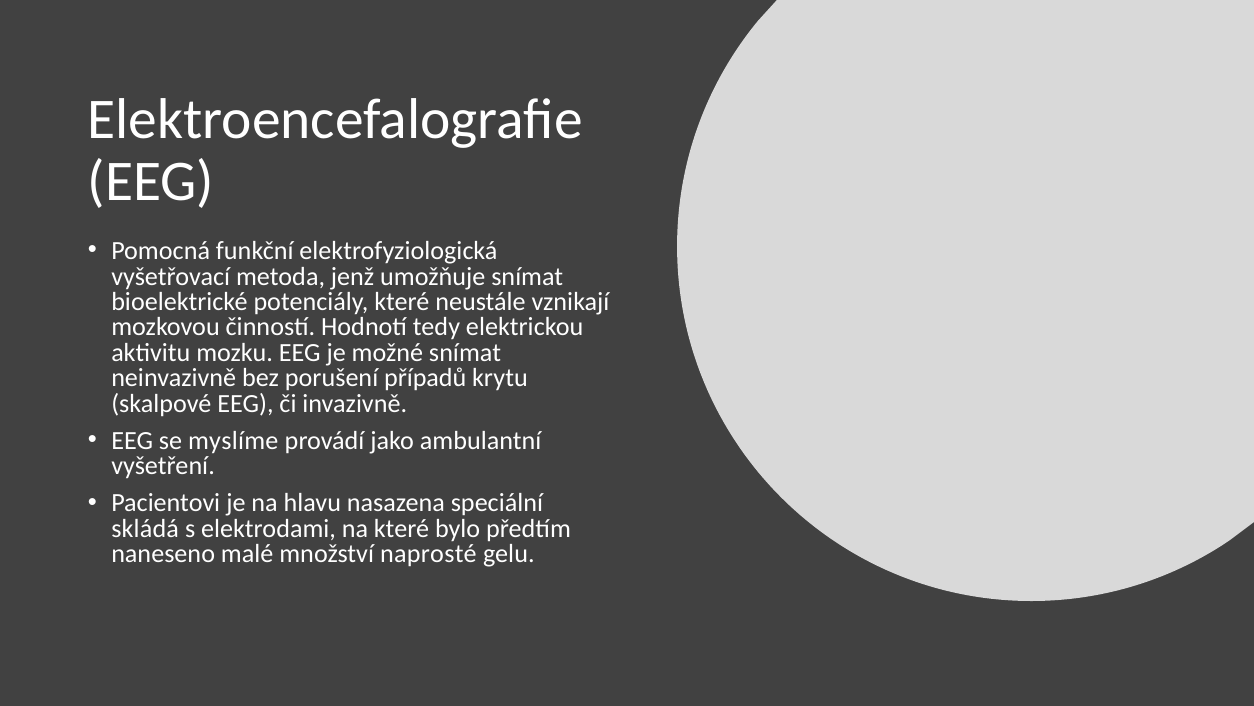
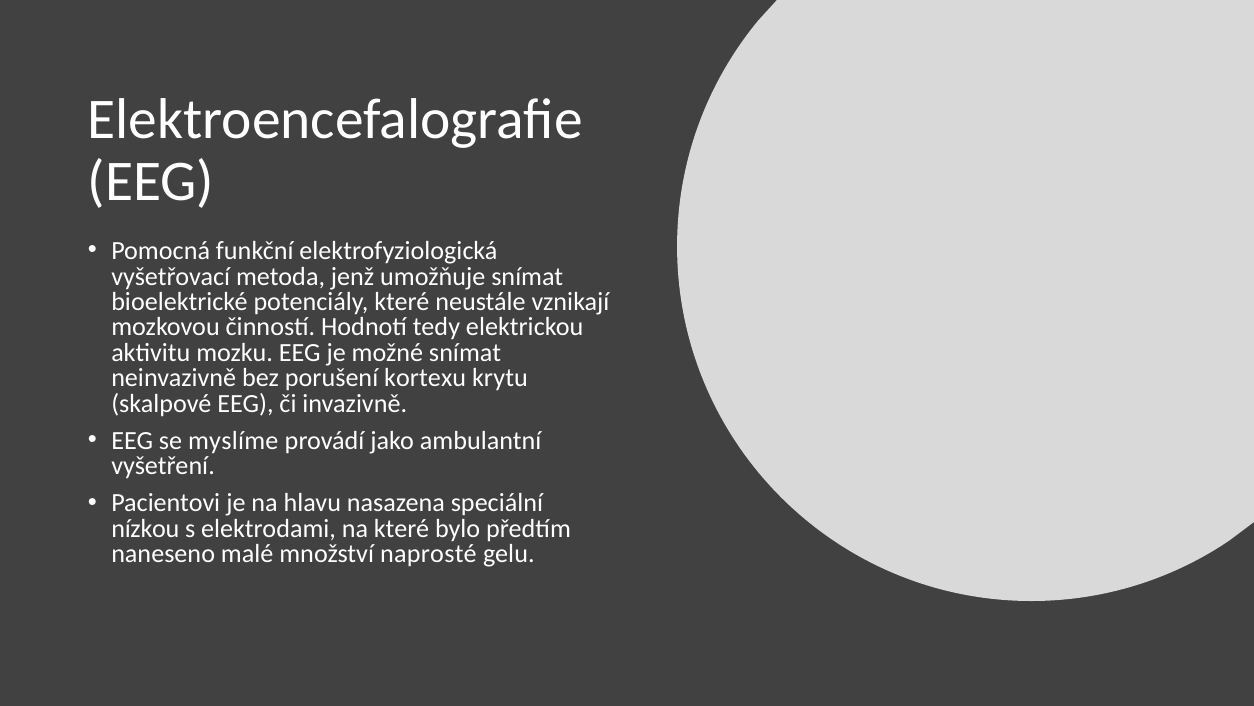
případů: případů -> kortexu
skládá: skládá -> nízkou
